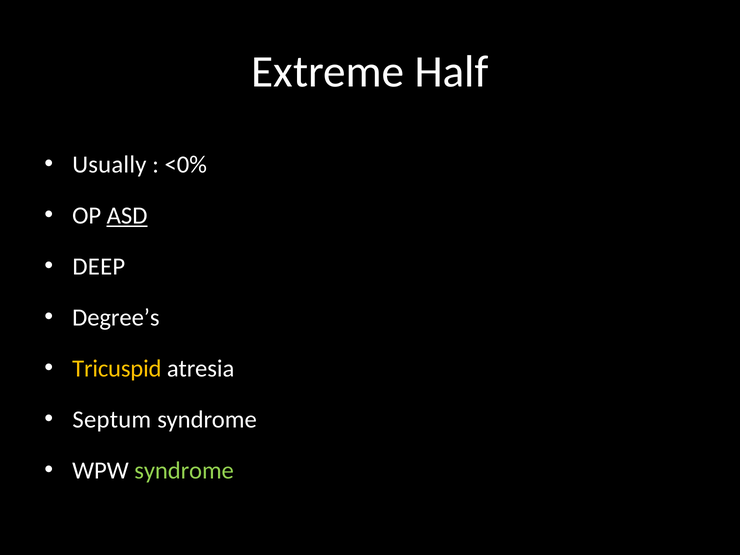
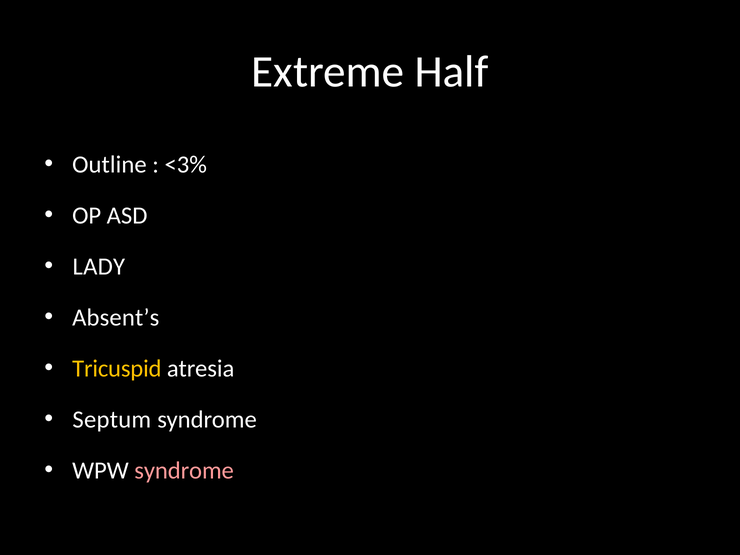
Usually: Usually -> Outline
<0%: <0% -> <3%
ASD underline: present -> none
DEEP: DEEP -> LADY
Degree’s: Degree’s -> Absent’s
syndrome at (184, 470) colour: light green -> pink
